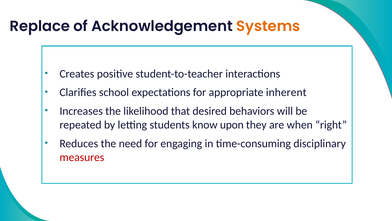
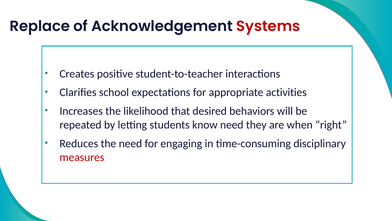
Systems colour: orange -> red
inherent: inherent -> activities
know upon: upon -> need
